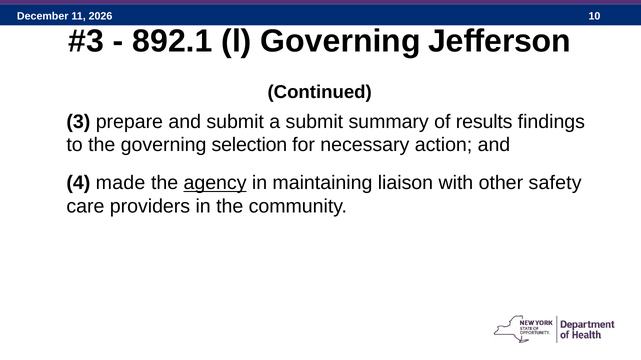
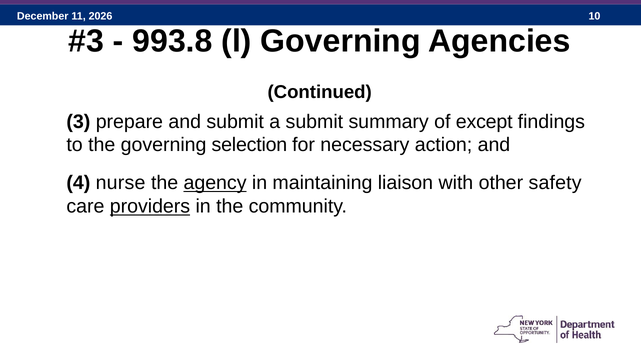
892.1: 892.1 -> 993.8
Jefferson: Jefferson -> Agencies
results: results -> except
made: made -> nurse
providers underline: none -> present
